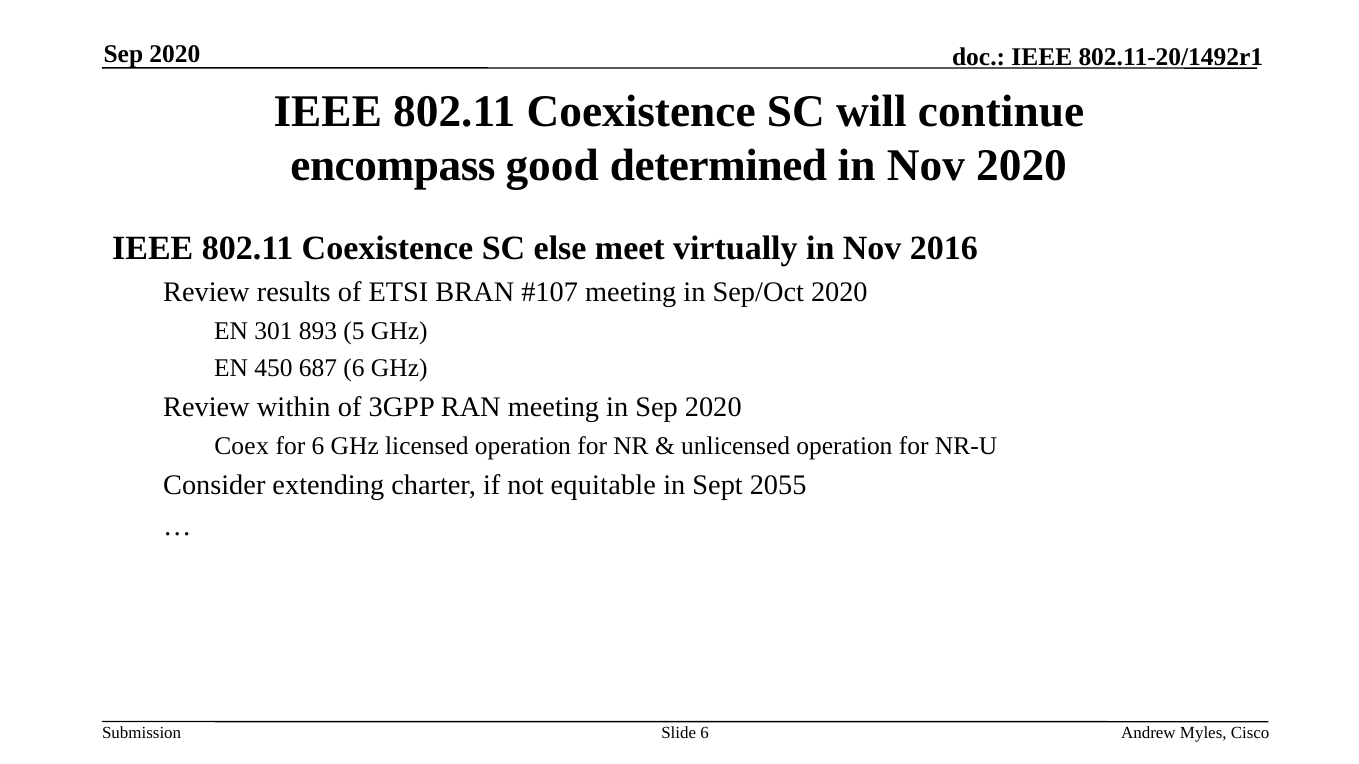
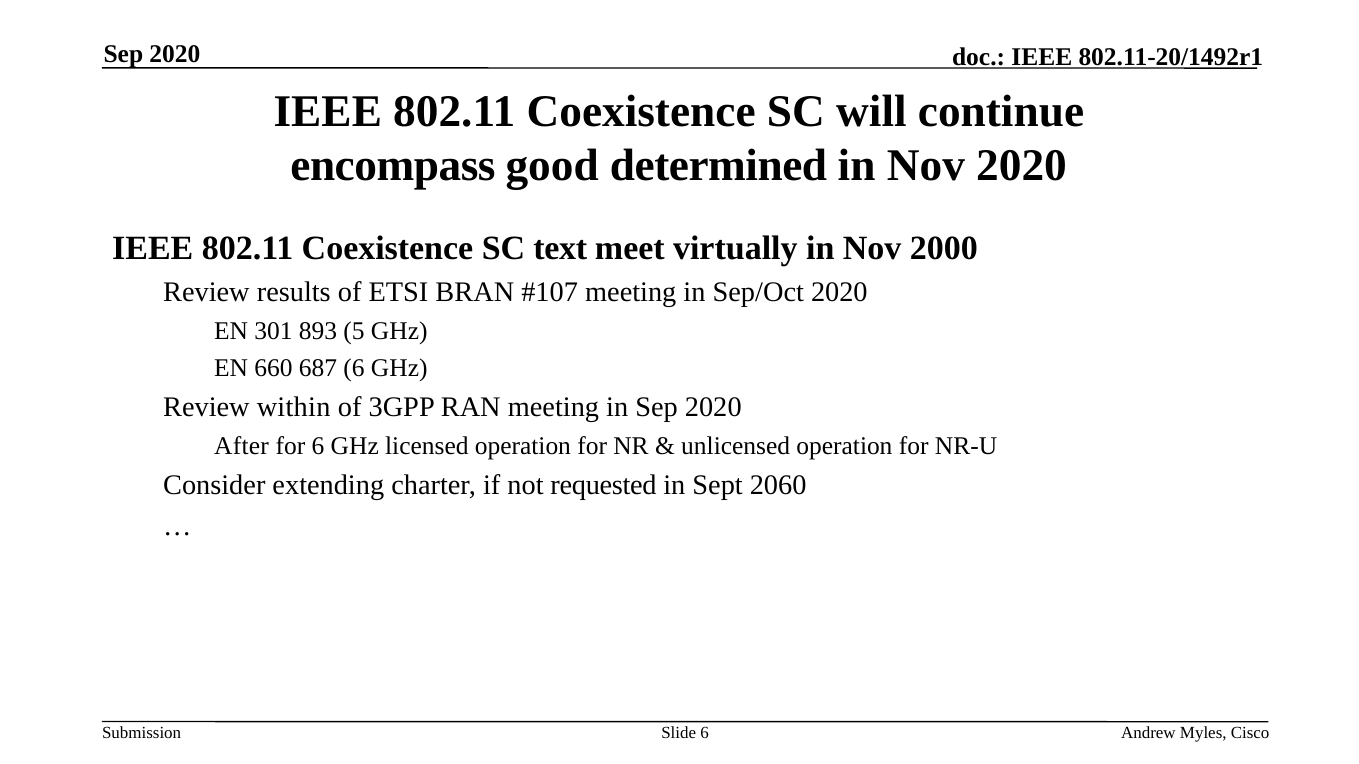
else: else -> text
2016: 2016 -> 2000
450: 450 -> 660
Coex: Coex -> After
equitable: equitable -> requested
2055: 2055 -> 2060
